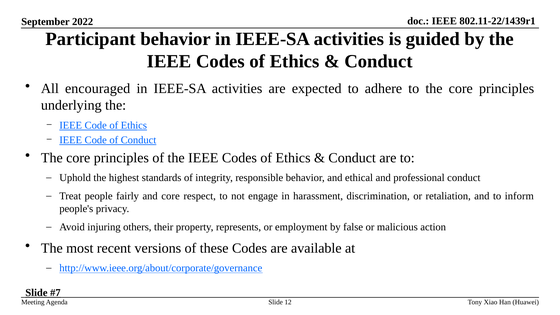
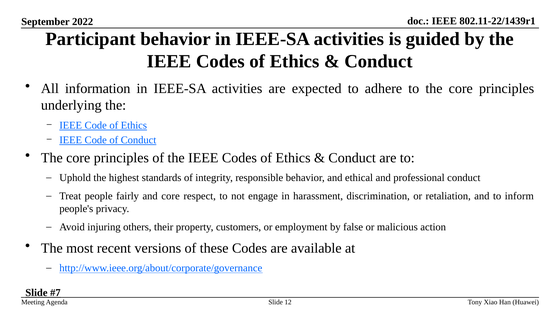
encouraged: encouraged -> information
represents: represents -> customers
